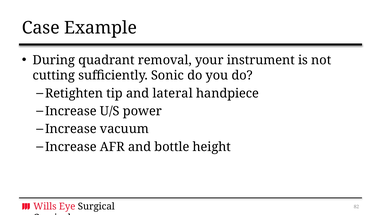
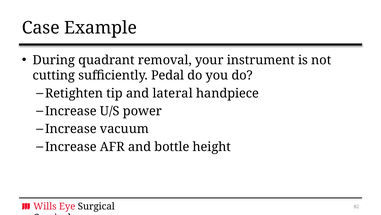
Sonic: Sonic -> Pedal
